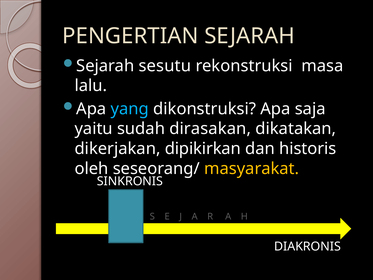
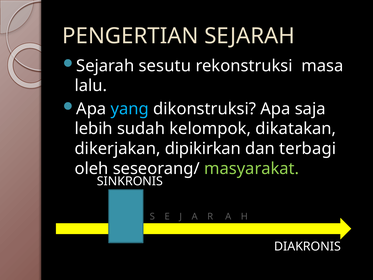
yaitu: yaitu -> lebih
dirasakan: dirasakan -> kelompok
historis: historis -> terbagi
masyarakat colour: yellow -> light green
